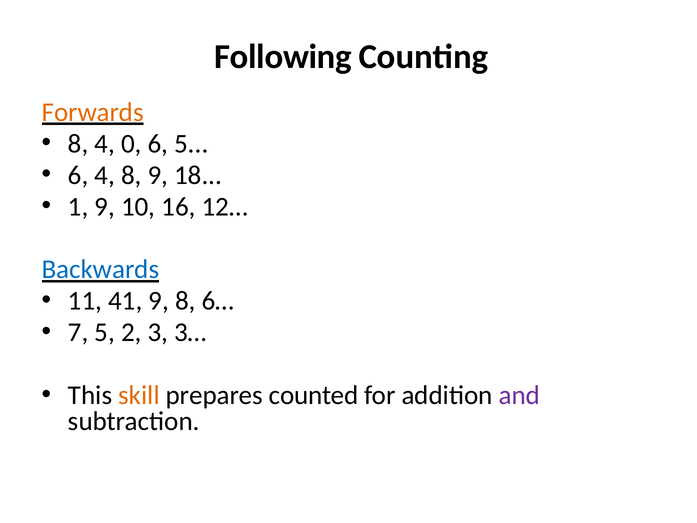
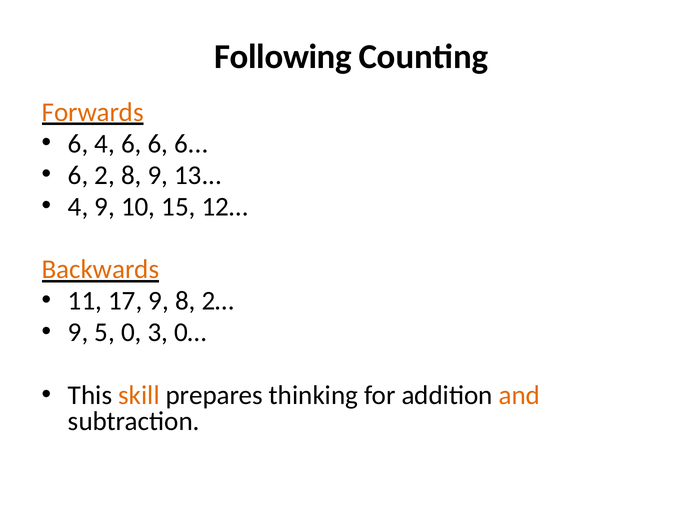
8 at (78, 144): 8 -> 6
4 0: 0 -> 6
5 at (191, 144): 5 -> 6
6 4: 4 -> 2
18: 18 -> 13
1 at (78, 206): 1 -> 4
16: 16 -> 15
Backwards colour: blue -> orange
41: 41 -> 17
6…: 6… -> 2…
7 at (78, 332): 7 -> 9
2: 2 -> 0
3…: 3… -> 0…
counted: counted -> thinking
and colour: purple -> orange
